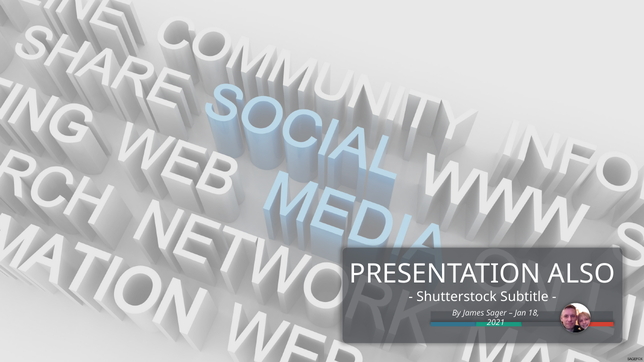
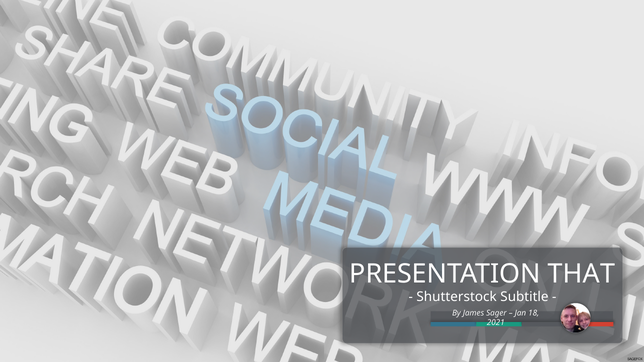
ALSO: ALSO -> THAT
